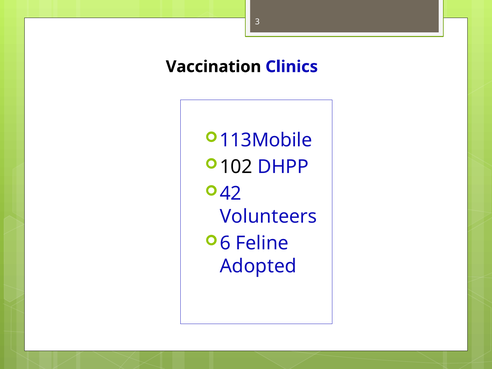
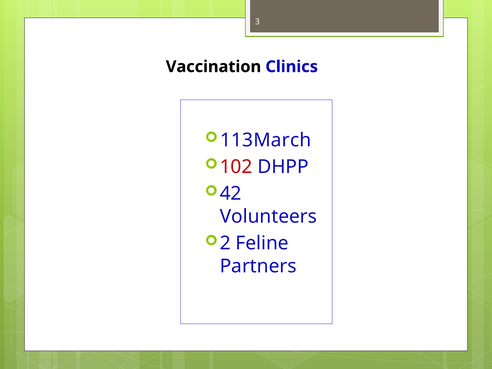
113Mobile: 113Mobile -> 113March
102 colour: black -> red
6: 6 -> 2
Adopted: Adopted -> Partners
